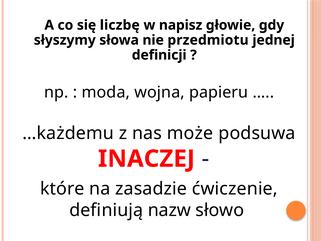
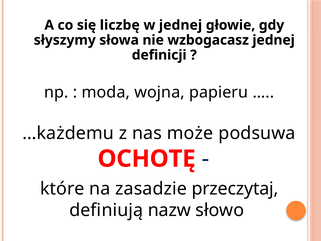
w napisz: napisz -> jednej
przedmiotu: przedmiotu -> wzbogacasz
INACZEJ: INACZEJ -> OCHOTĘ
ćwiczenie: ćwiczenie -> przeczytaj
